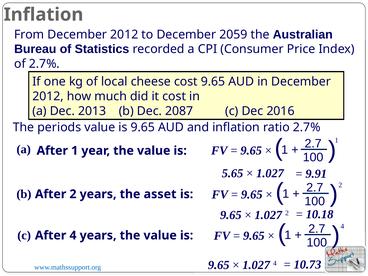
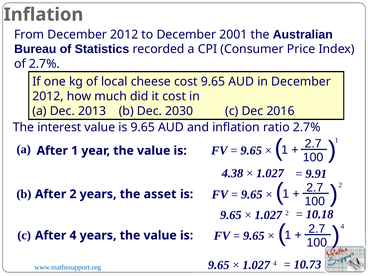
2059: 2059 -> 2001
2087: 2087 -> 2030
periods: periods -> interest
5.65: 5.65 -> 4.38
